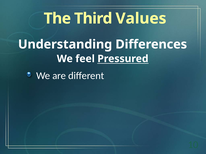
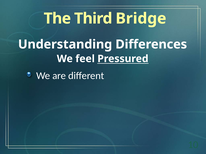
Values: Values -> Bridge
